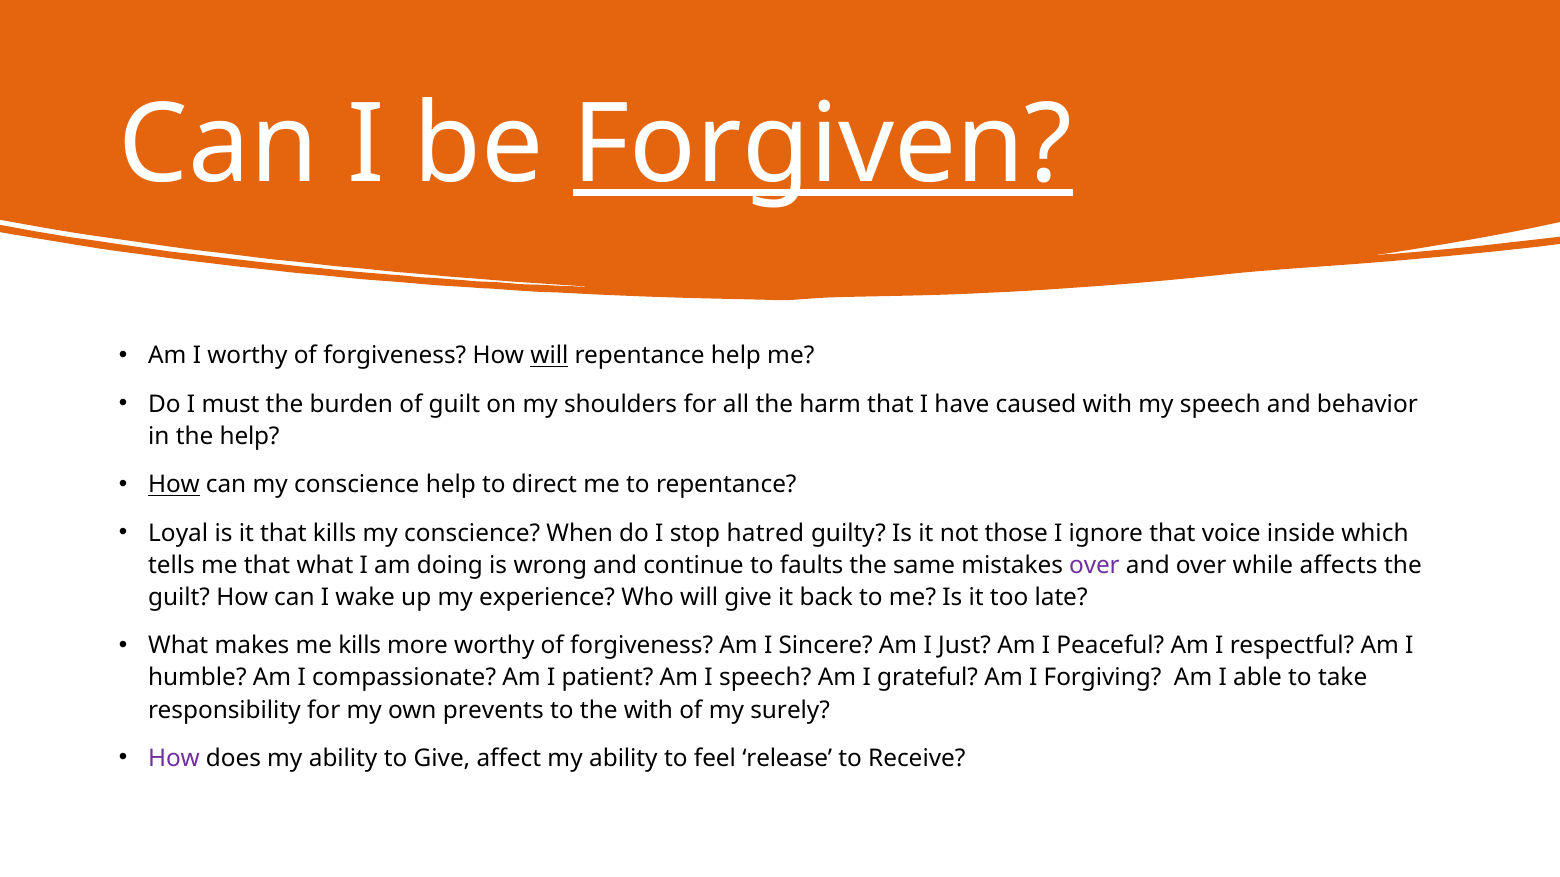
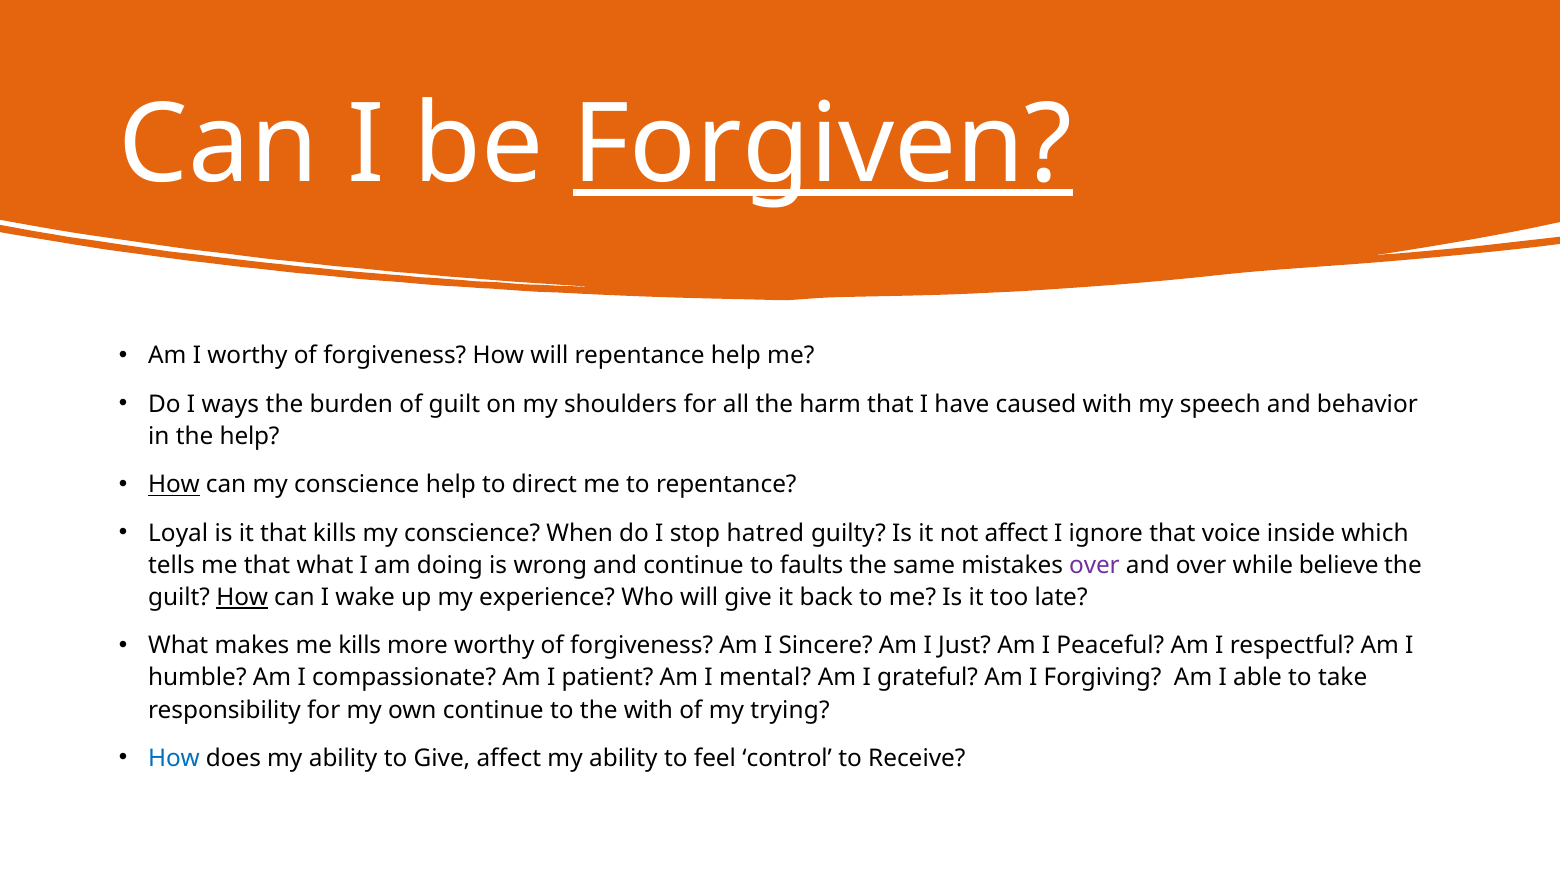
will at (549, 356) underline: present -> none
must: must -> ways
not those: those -> affect
affects: affects -> believe
How at (242, 598) underline: none -> present
I speech: speech -> mental
own prevents: prevents -> continue
surely: surely -> trying
How at (174, 759) colour: purple -> blue
release: release -> control
